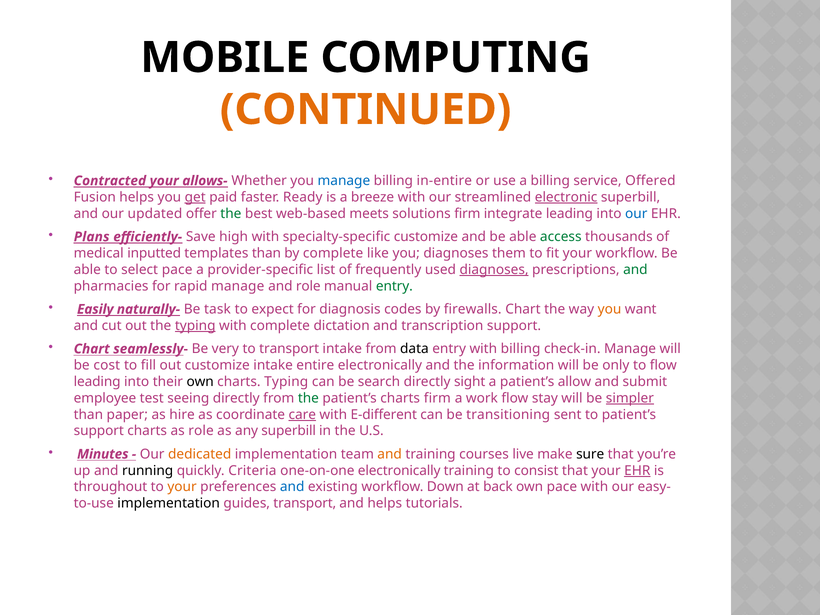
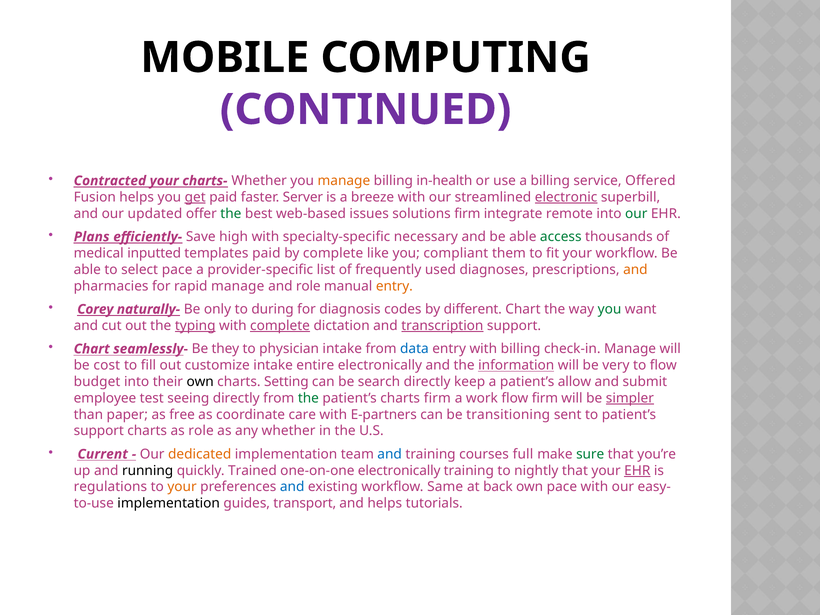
CONTINUED colour: orange -> purple
allows-: allows- -> charts-
manage at (344, 181) colour: blue -> orange
in-entire: in-entire -> in-health
Ready: Ready -> Server
meets: meets -> issues
integrate leading: leading -> remote
our at (636, 214) colour: blue -> green
specialty-specific customize: customize -> necessary
templates than: than -> paid
you diagnoses: diagnoses -> compliant
diagnoses at (494, 270) underline: present -> none
and at (635, 270) colour: green -> orange
entry at (394, 286) colour: green -> orange
Easily: Easily -> Corey
task: task -> only
expect: expect -> during
firewalls: firewalls -> different
you at (610, 309) colour: orange -> green
complete at (280, 326) underline: none -> present
transcription underline: none -> present
very: very -> they
to transport: transport -> physician
data colour: black -> blue
information underline: none -> present
only: only -> very
leading at (97, 382): leading -> budget
charts Typing: Typing -> Setting
sight: sight -> keep
flow stay: stay -> firm
hire: hire -> free
care underline: present -> none
E-different: E-different -> E-partners
any superbill: superbill -> whether
Minutes: Minutes -> Current
and at (390, 454) colour: orange -> blue
live: live -> full
sure colour: black -> green
Criteria: Criteria -> Trained
consist: consist -> nightly
throughout: throughout -> regulations
Down: Down -> Same
